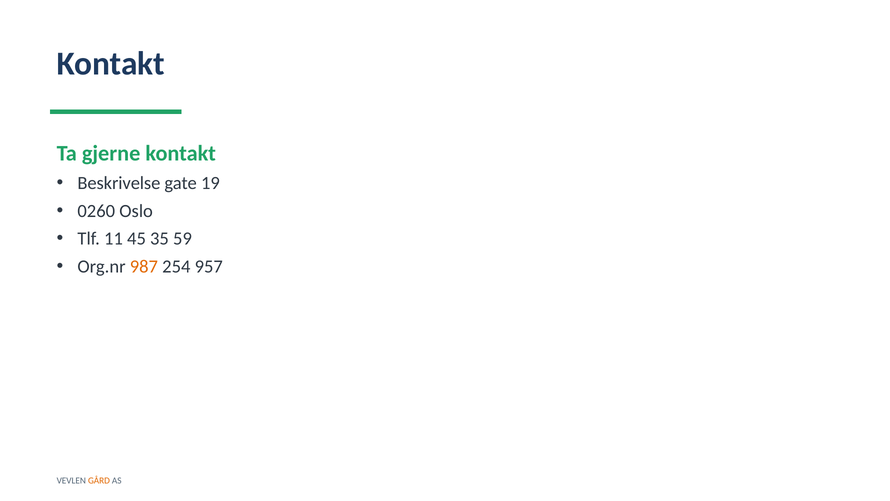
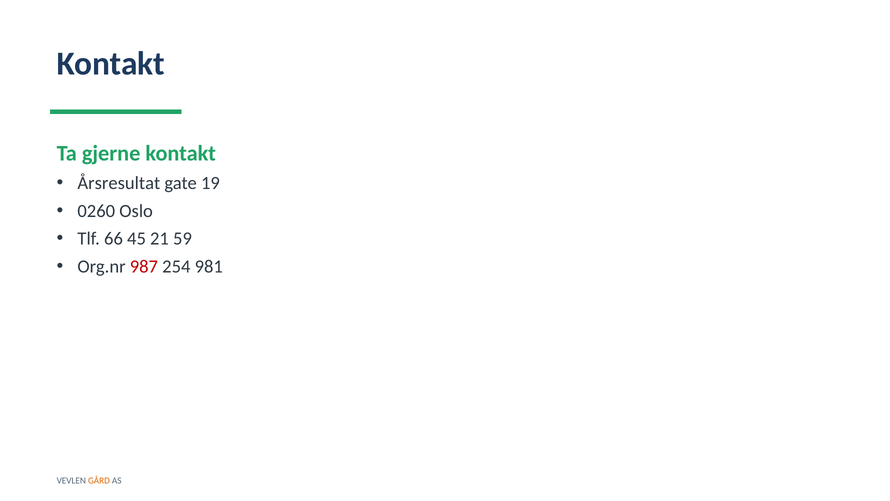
Beskrivelse: Beskrivelse -> Årsresultat
11: 11 -> 66
35: 35 -> 21
987 colour: orange -> red
957: 957 -> 981
